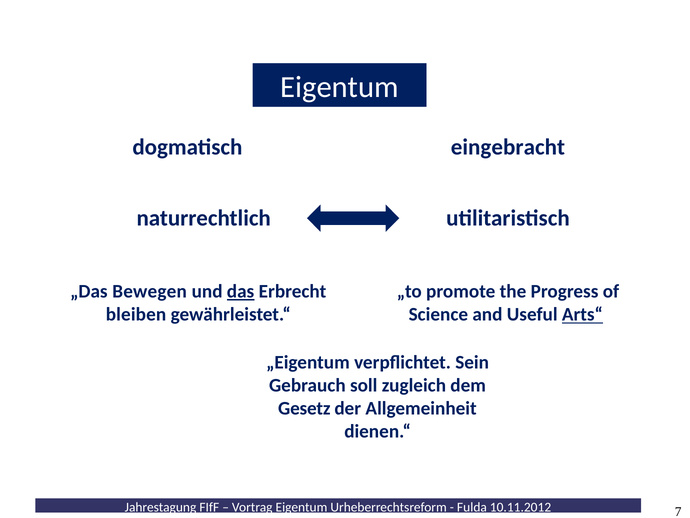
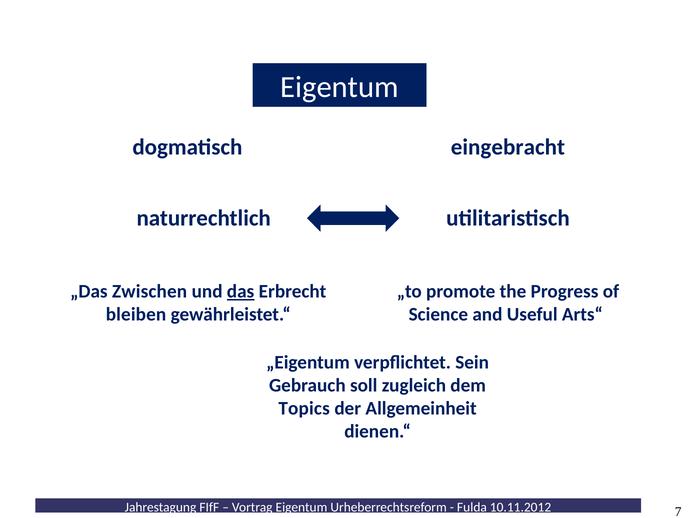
Bewegen: Bewegen -> Zwischen
Arts“ underline: present -> none
Gesetz: Gesetz -> Topics
